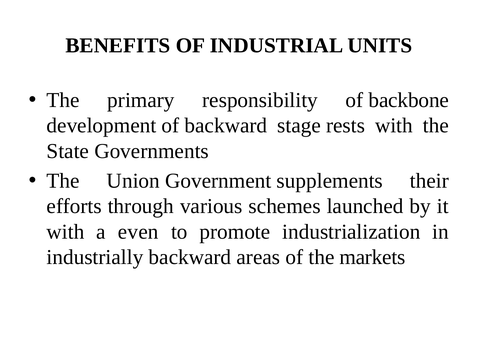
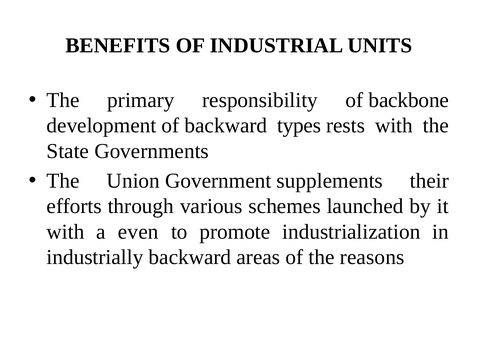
stage: stage -> types
markets: markets -> reasons
